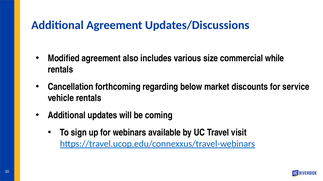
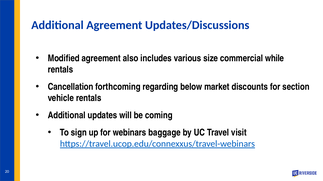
service: service -> section
available: available -> baggage
